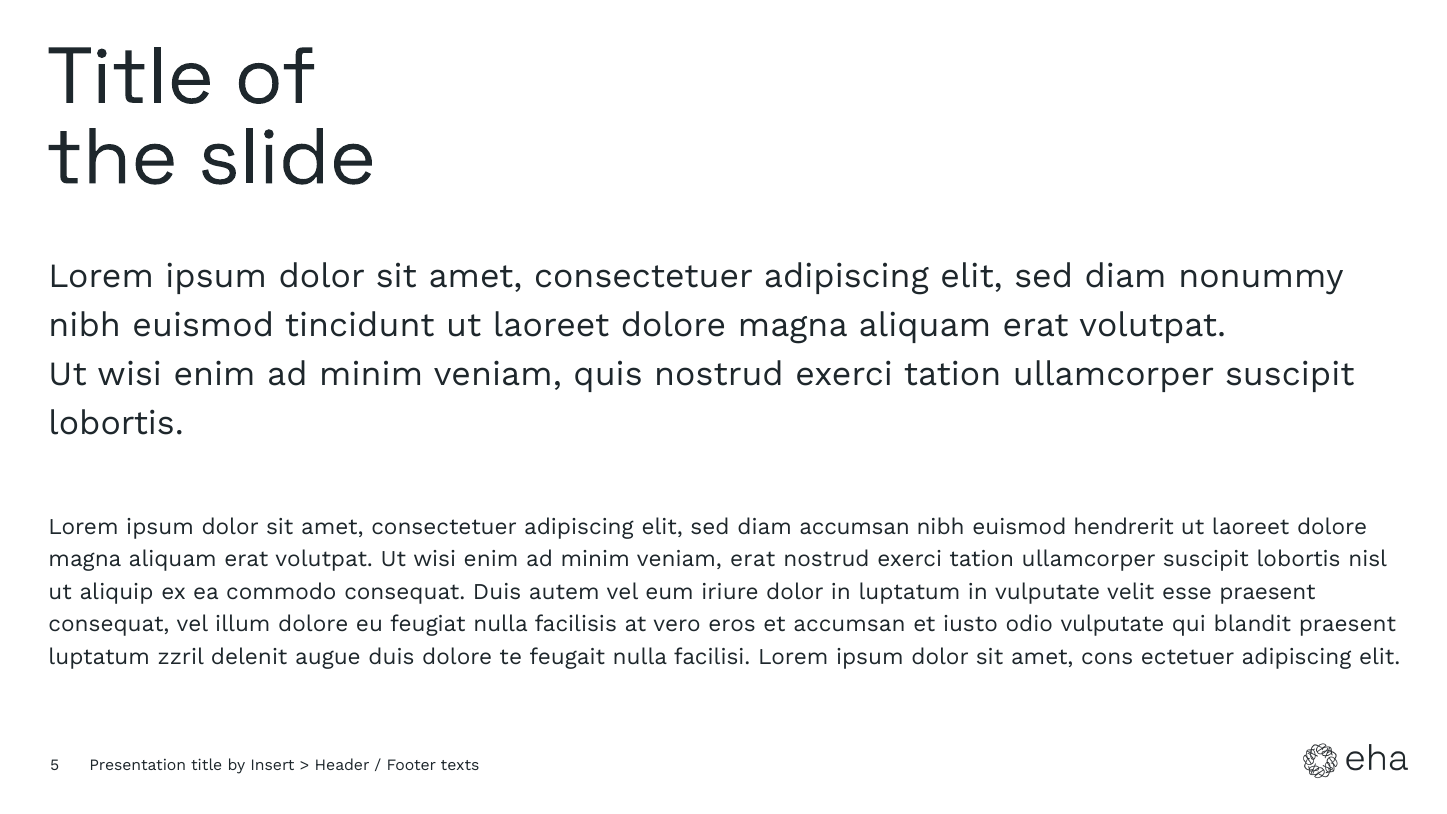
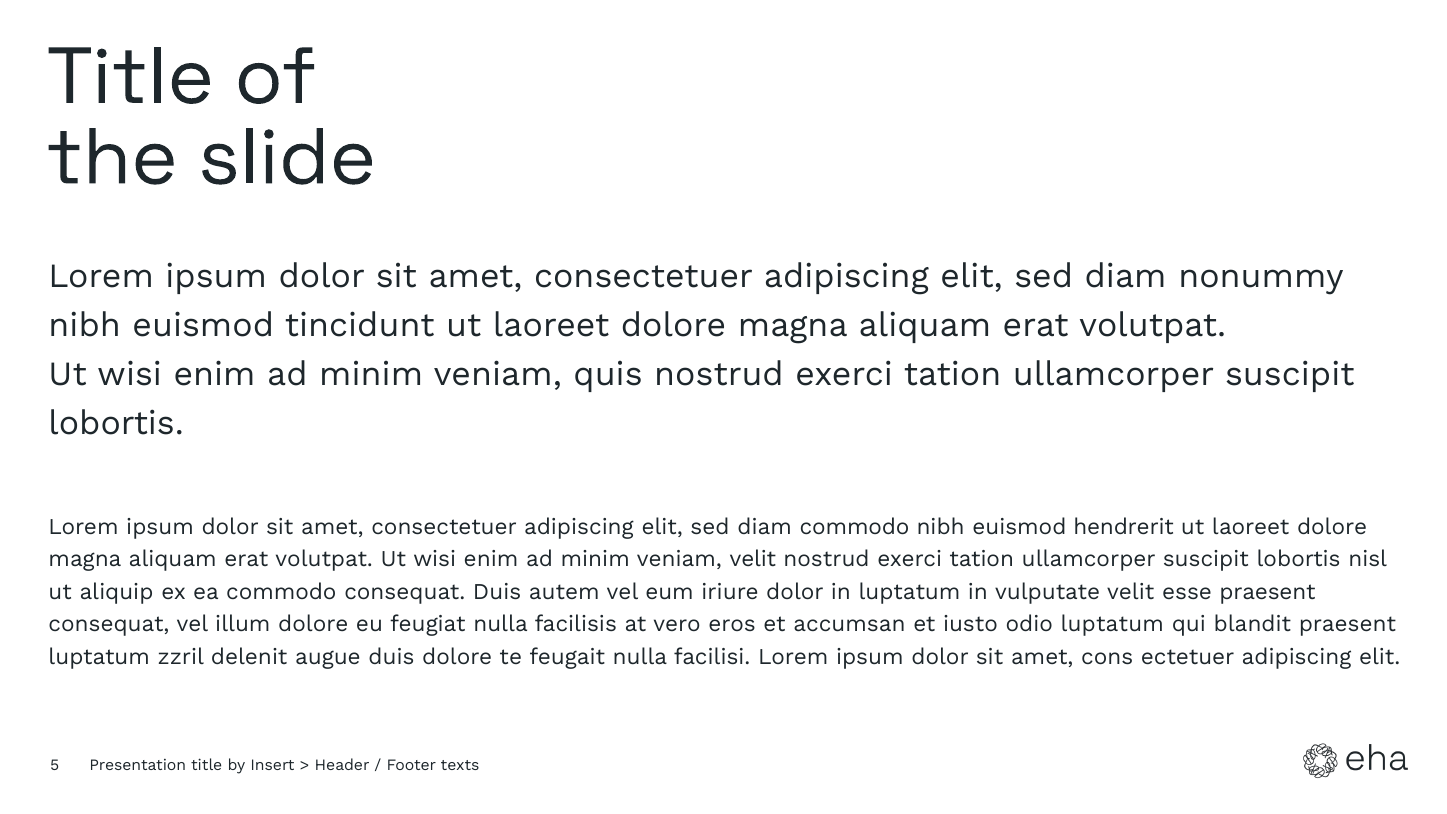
diam accumsan: accumsan -> commodo
veniam erat: erat -> velit
odio vulputate: vulputate -> luptatum
